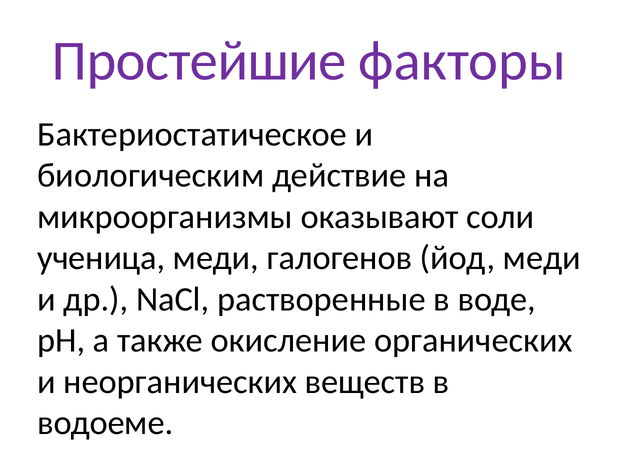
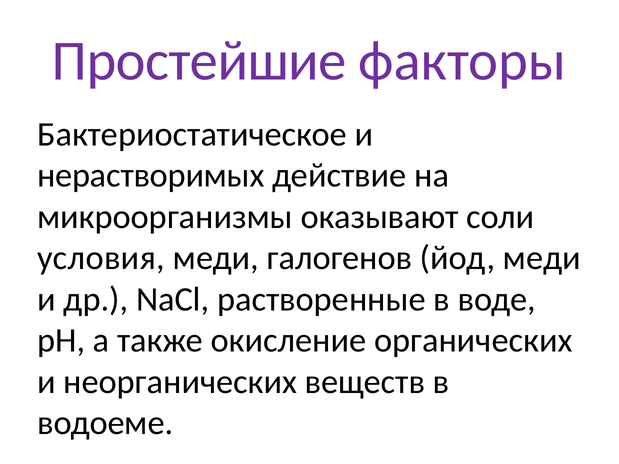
биологическим: биологическим -> нерастворимых
ученица: ученица -> условия
